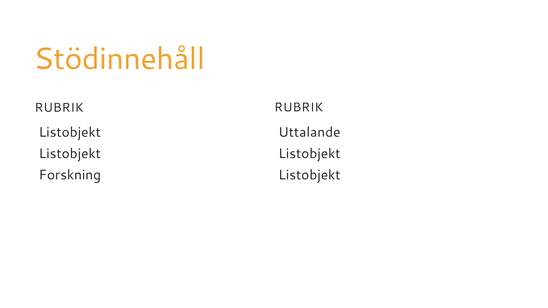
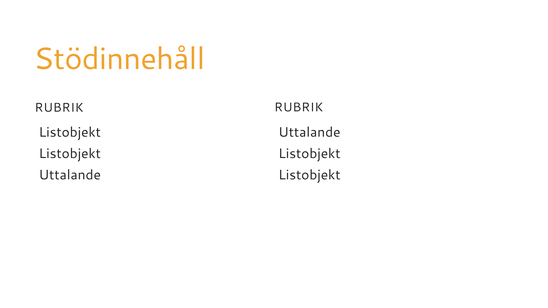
Forskning at (70, 175): Forskning -> Uttalande
